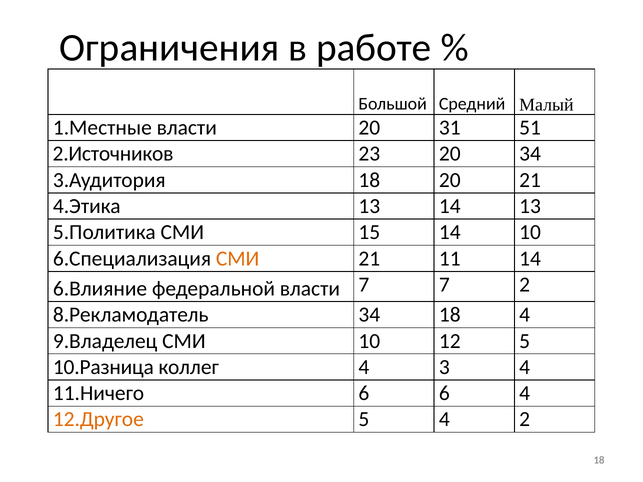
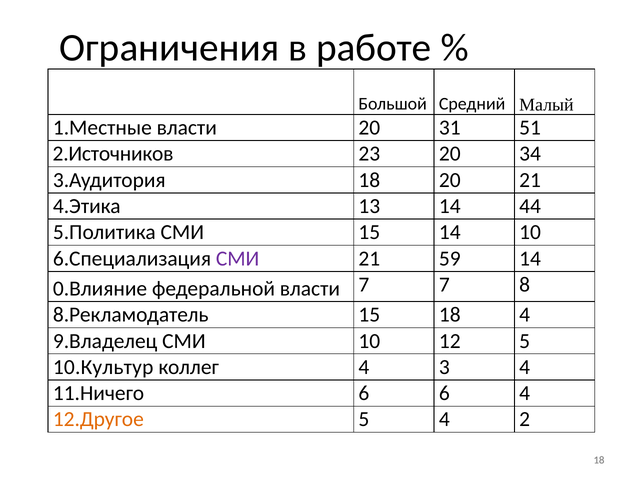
14 13: 13 -> 44
СМИ at (238, 259) colour: orange -> purple
11: 11 -> 59
6.Влияние: 6.Влияние -> 0.Влияние
7 2: 2 -> 8
8.Рекламодатель 34: 34 -> 15
10.Разница: 10.Разница -> 10.Культур
